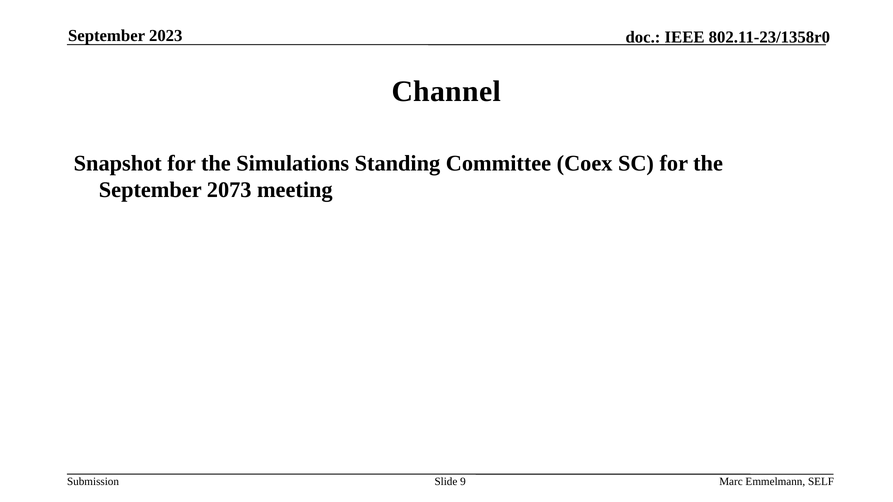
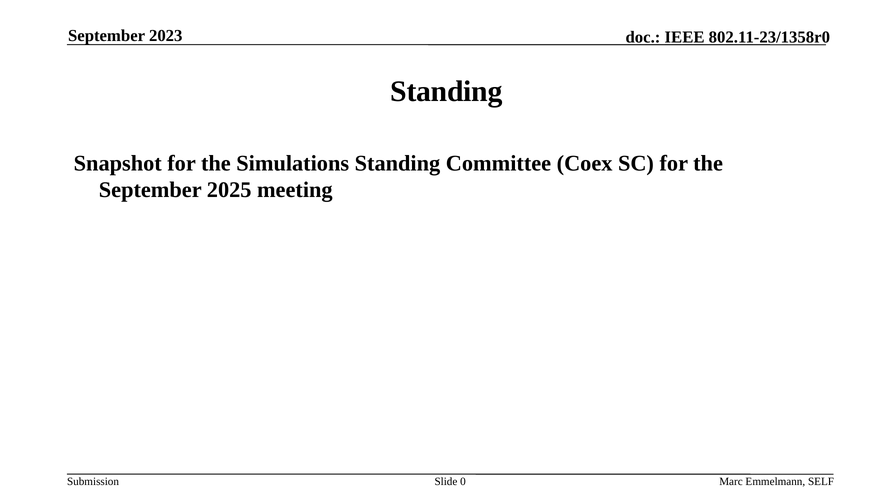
Channel at (446, 91): Channel -> Standing
2073: 2073 -> 2025
9: 9 -> 0
